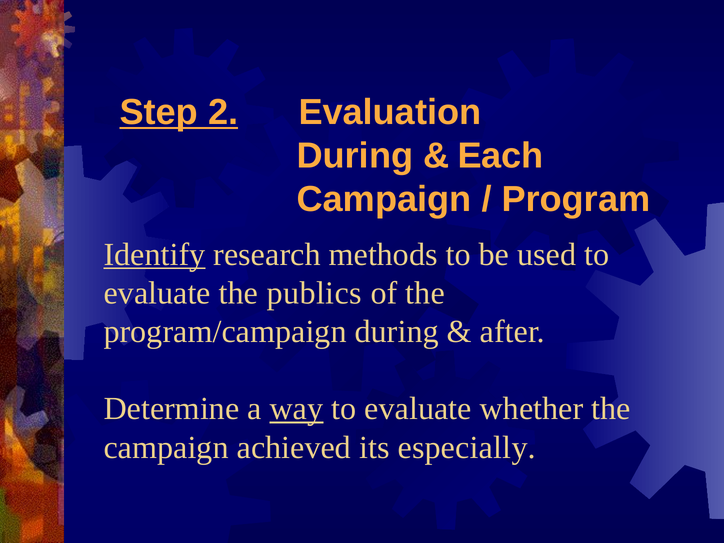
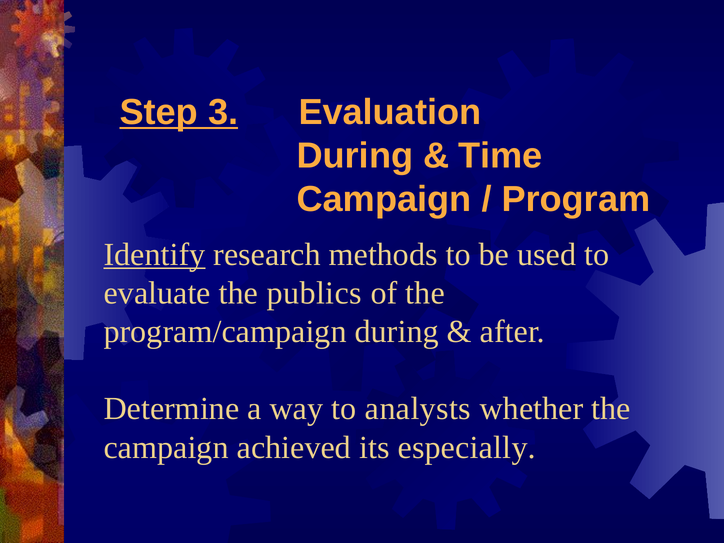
2: 2 -> 3
Each: Each -> Time
way underline: present -> none
evaluate at (418, 409): evaluate -> analysts
